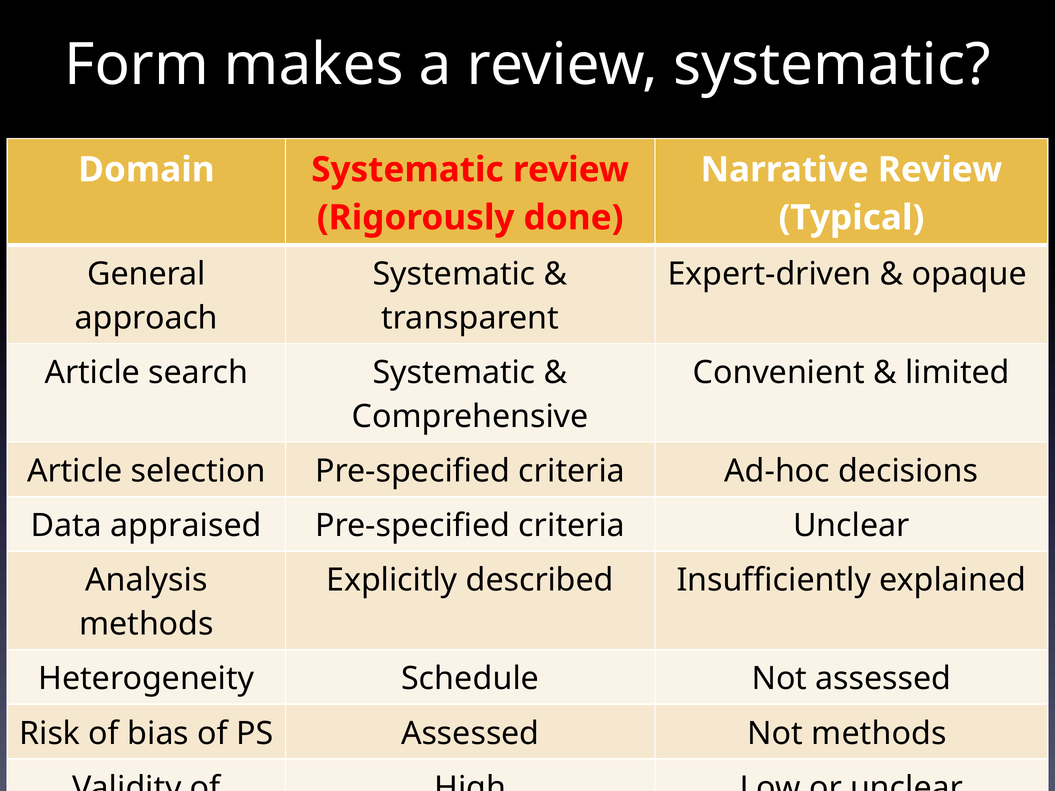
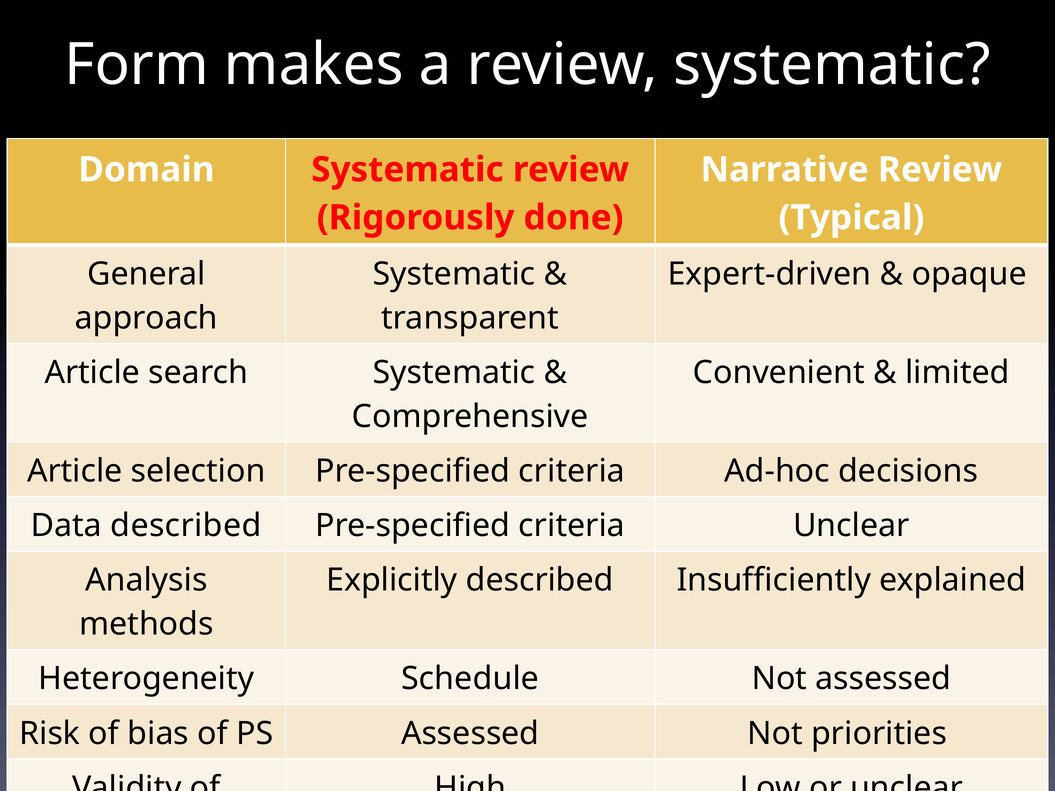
Data appraised: appraised -> described
Not methods: methods -> priorities
